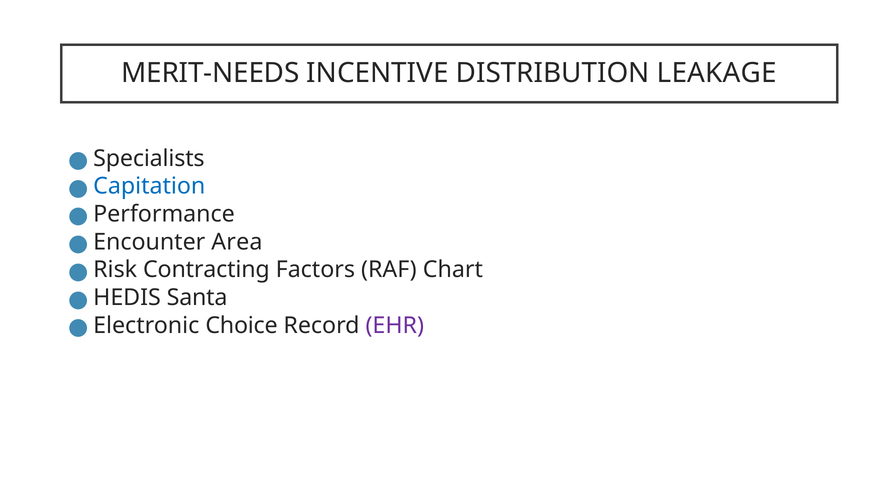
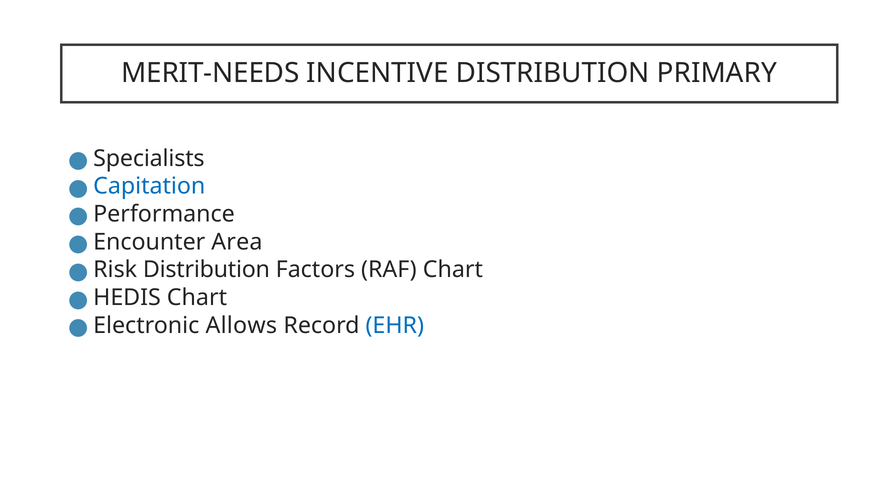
LEAKAGE: LEAKAGE -> PRIMARY
Risk Contracting: Contracting -> Distribution
HEDIS Santa: Santa -> Chart
Choice: Choice -> Allows
EHR colour: purple -> blue
